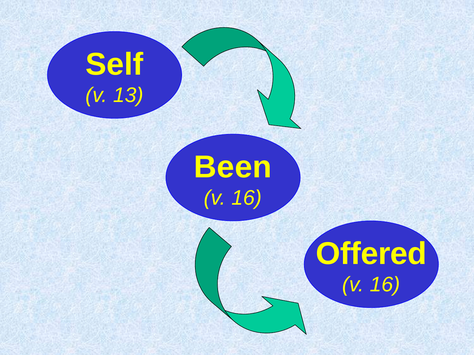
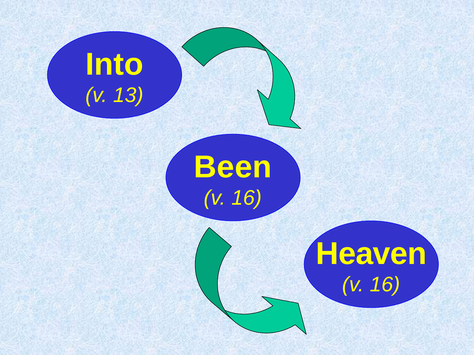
Self: Self -> Into
Offered: Offered -> Heaven
